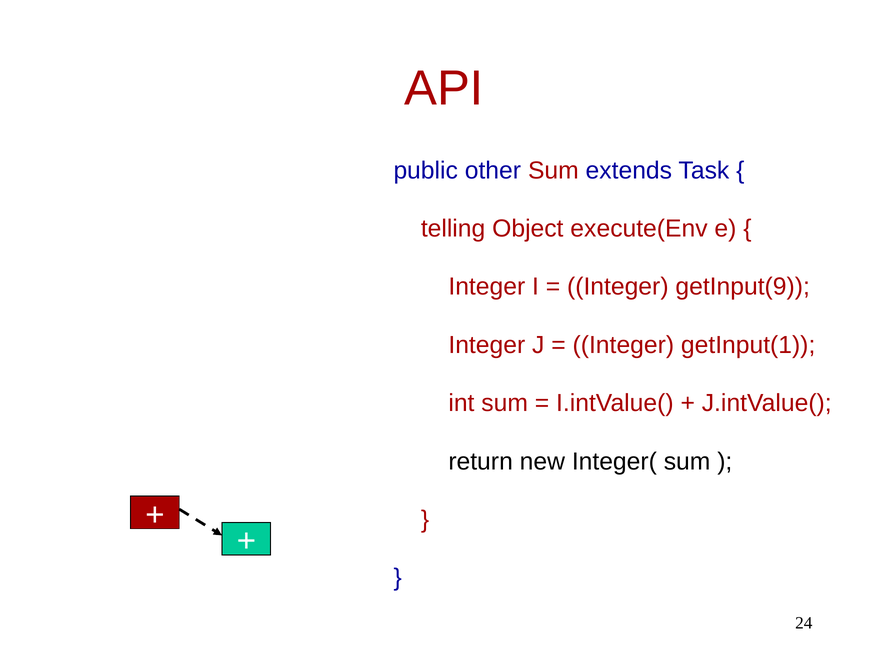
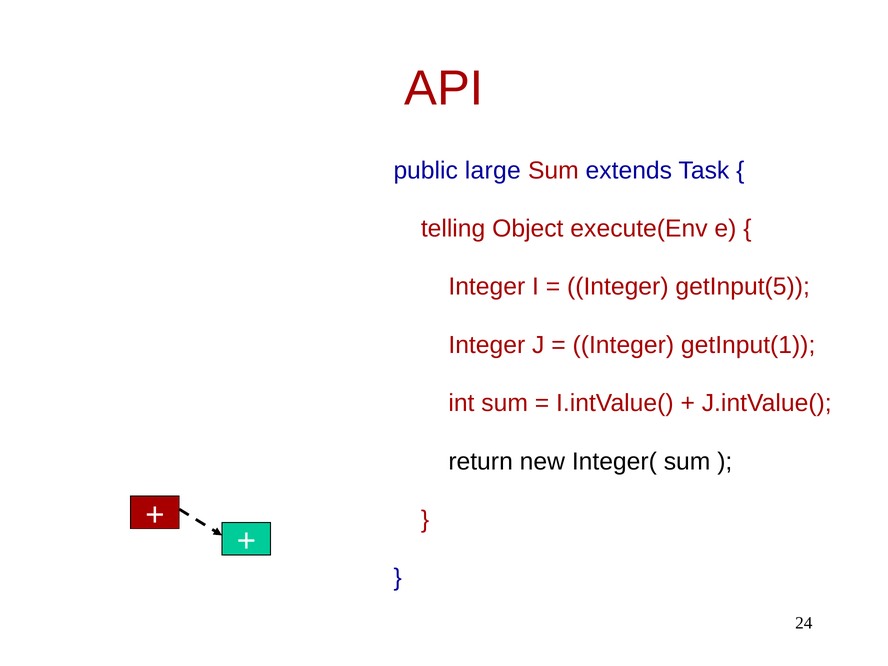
other: other -> large
getInput(9: getInput(9 -> getInput(5
